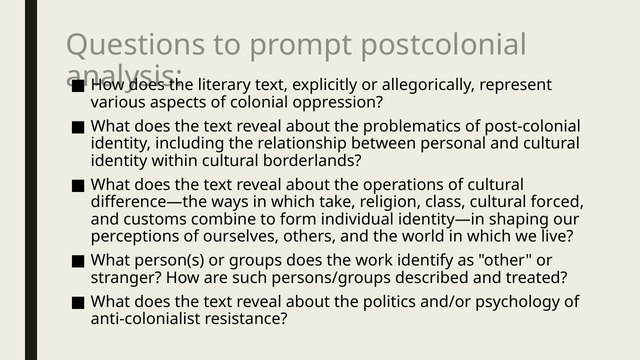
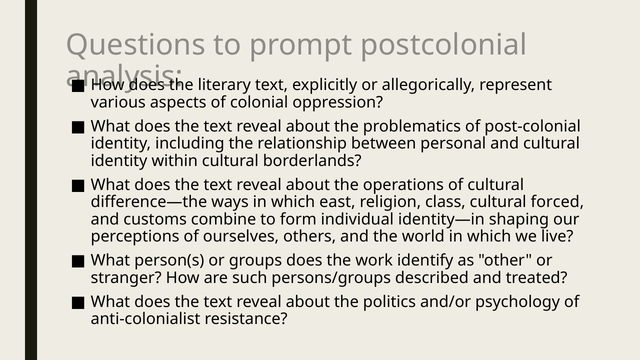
take: take -> east
